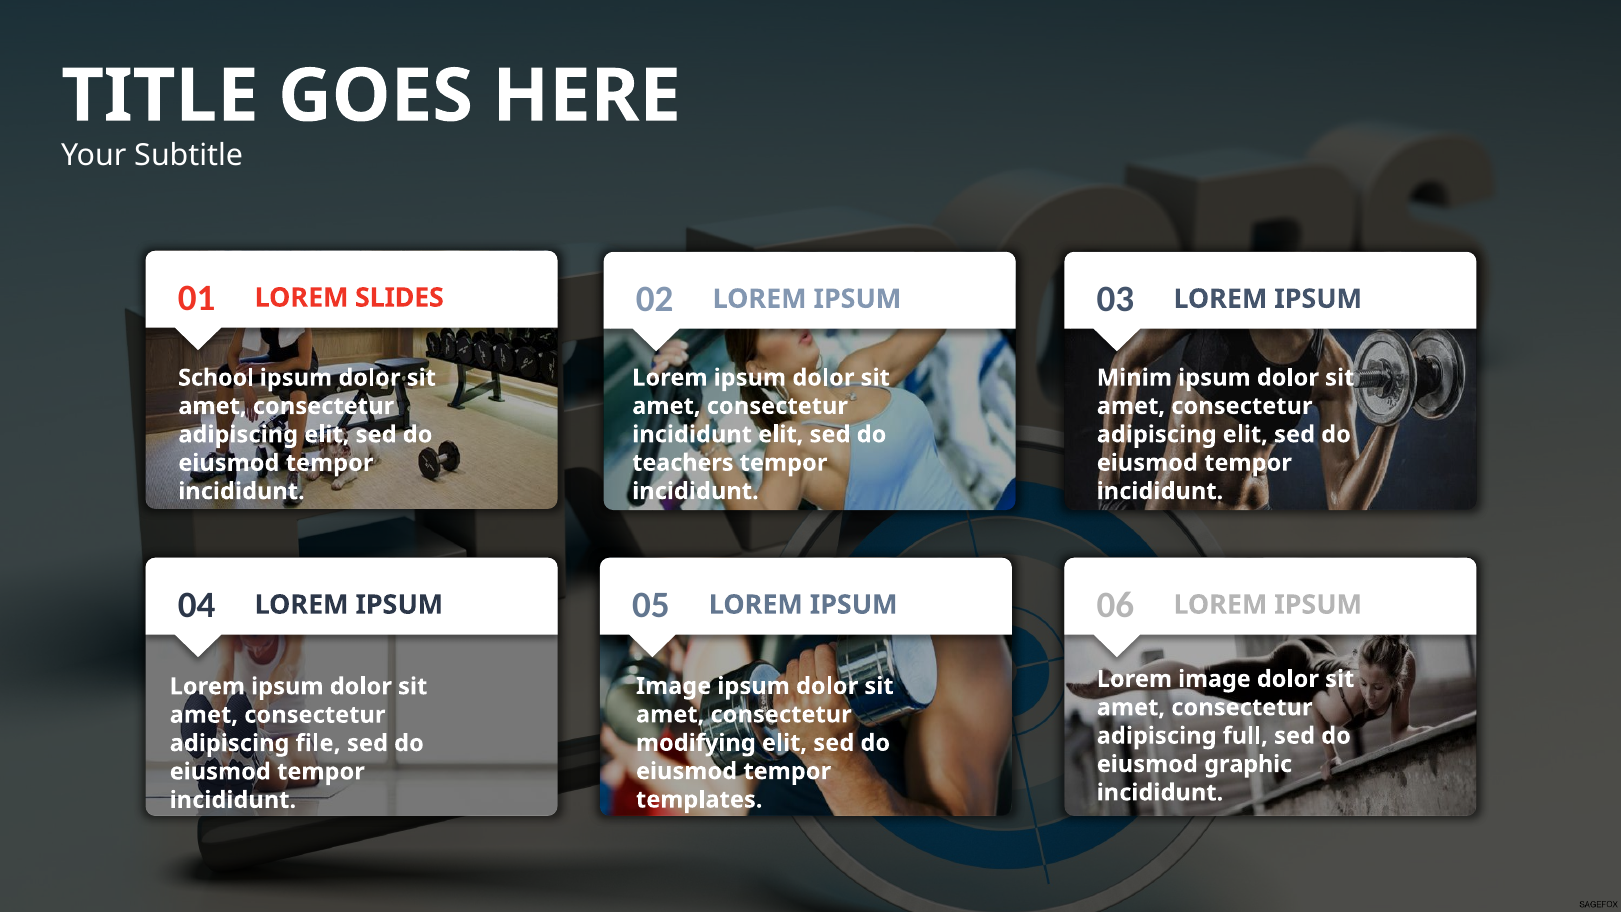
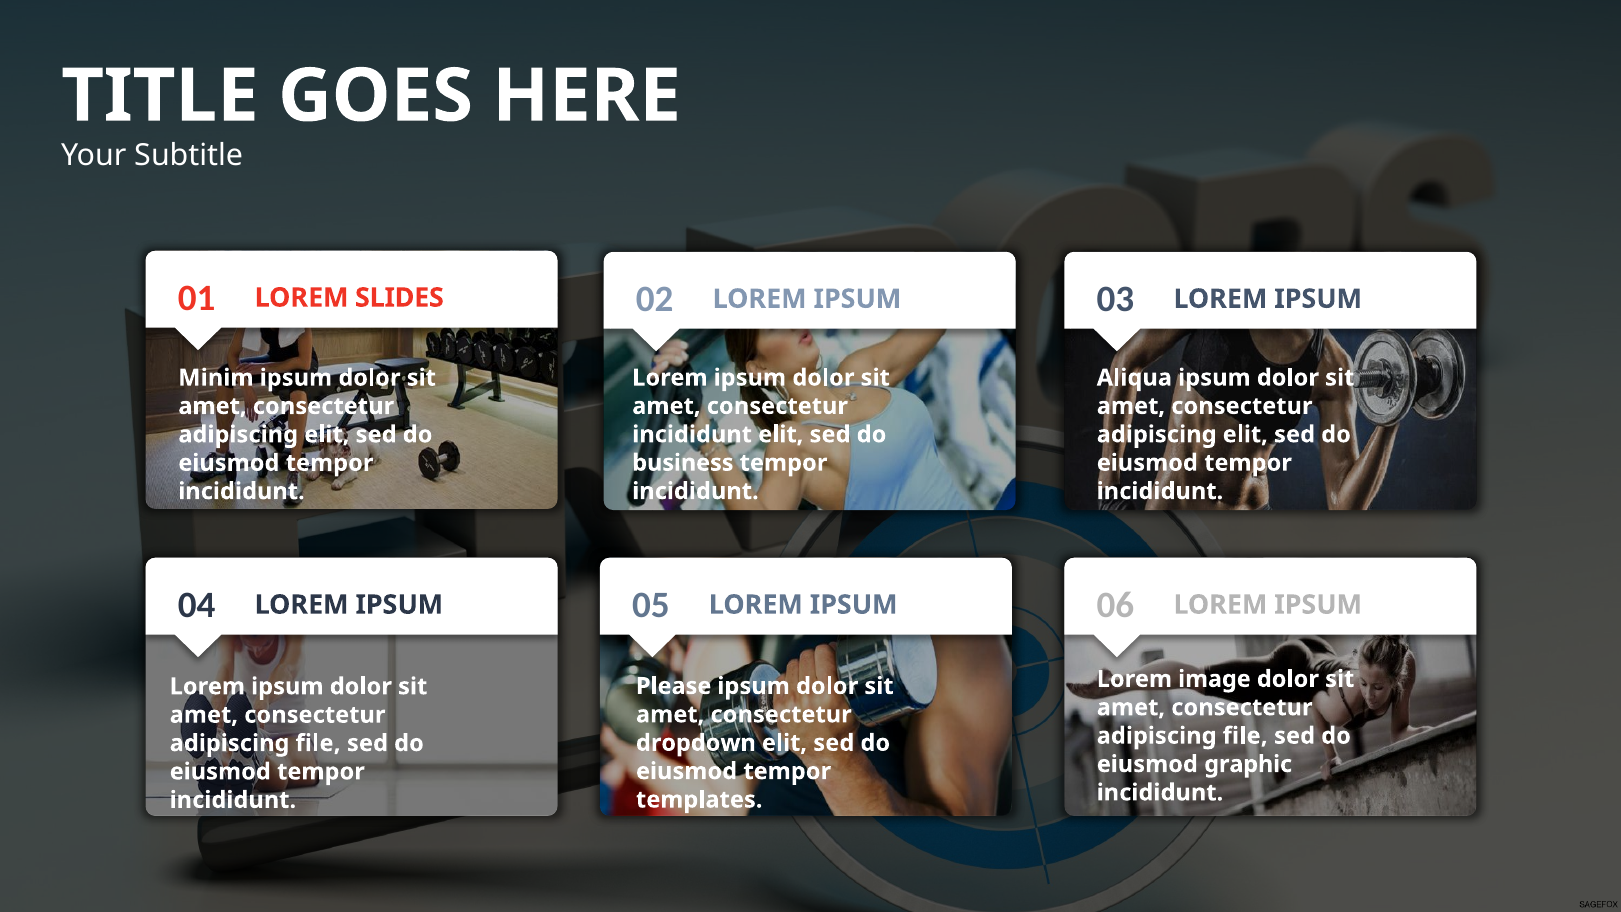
School: School -> Minim
Minim: Minim -> Aliqua
teachers: teachers -> business
Image at (674, 686): Image -> Please
full at (1245, 736): full -> file
modifying: modifying -> dropdown
